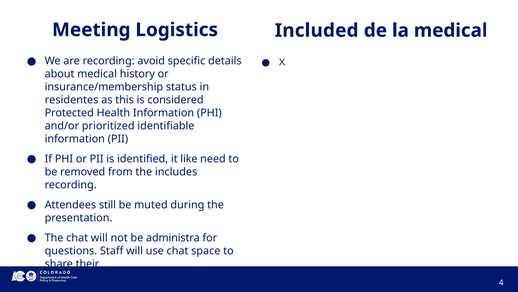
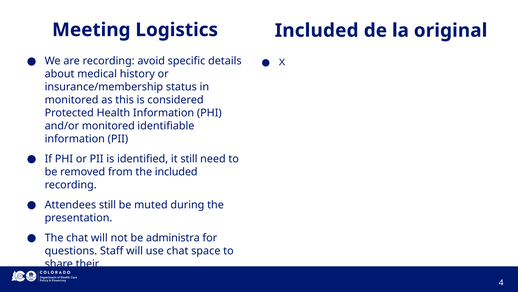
la medical: medical -> original
residentes at (72, 100): residentes -> monitored
and/or prioritized: prioritized -> monitored
it like: like -> still
the includes: includes -> included
